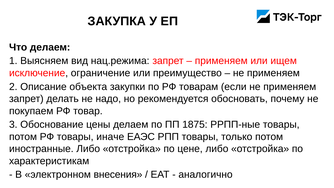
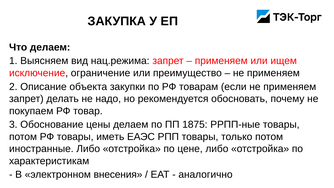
иначе: иначе -> иметь
